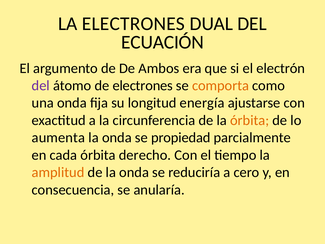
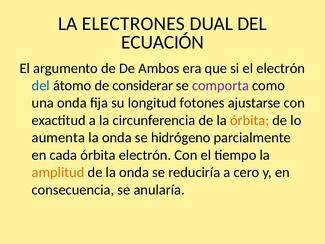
del at (41, 86) colour: purple -> blue
de electrones: electrones -> considerar
comporta colour: orange -> purple
energía: energía -> fotones
propiedad: propiedad -> hidrógeno
órbita derecho: derecho -> electrón
